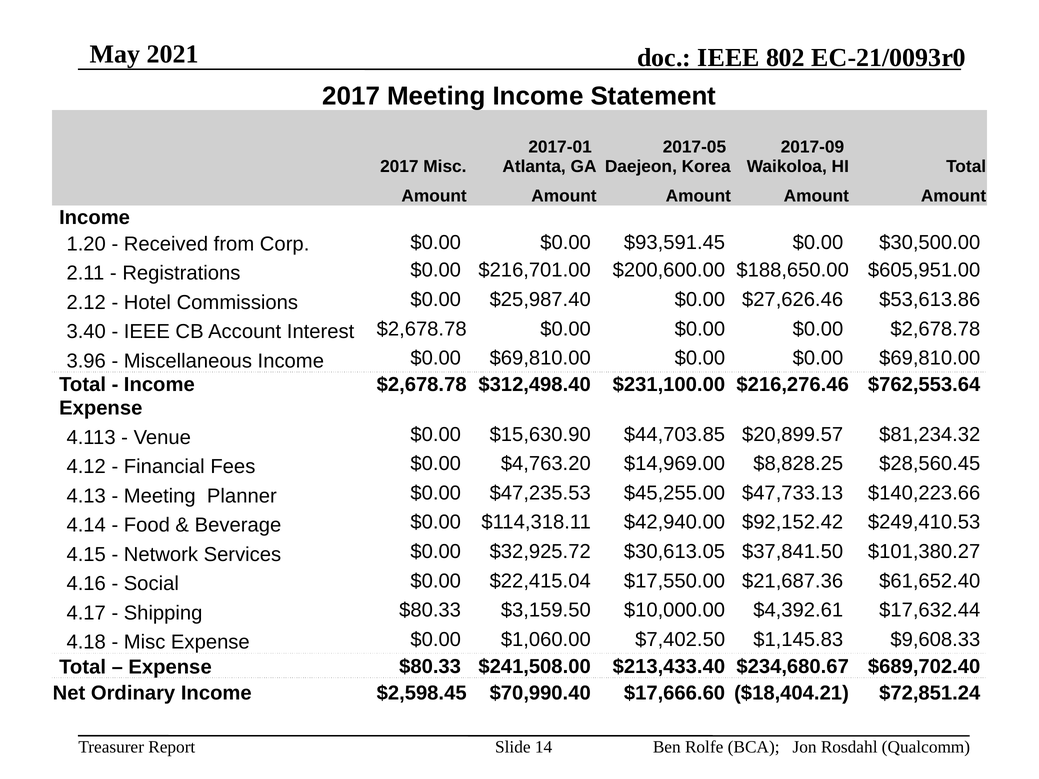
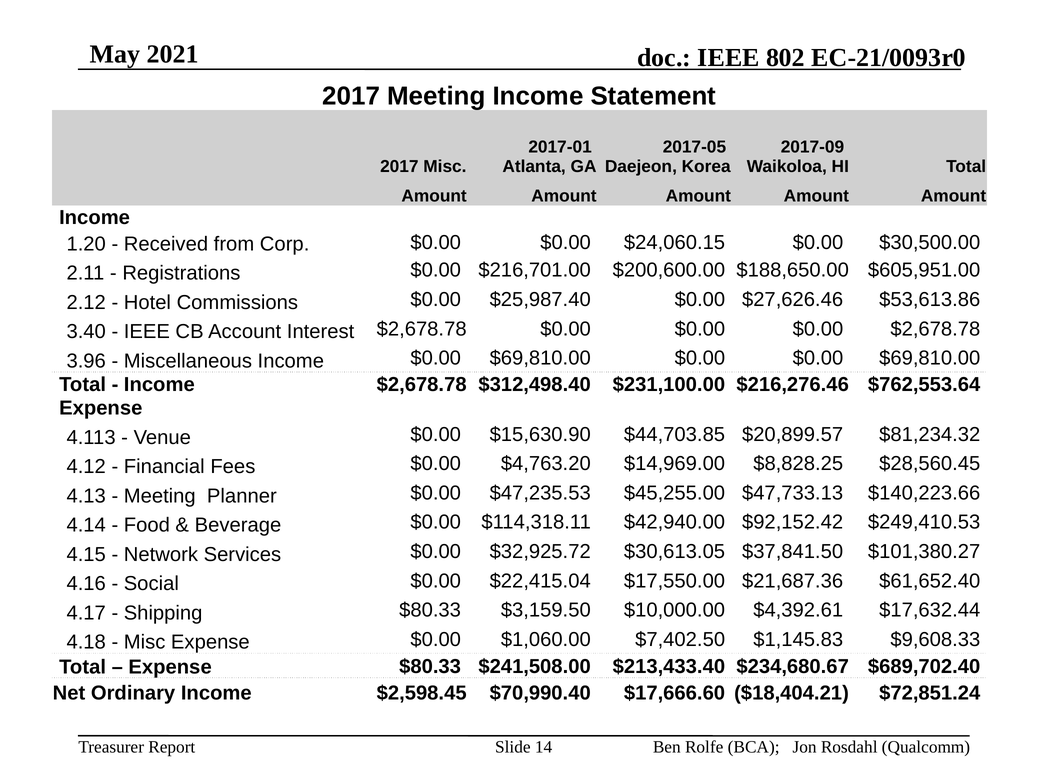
$93,591.45: $93,591.45 -> $24,060.15
